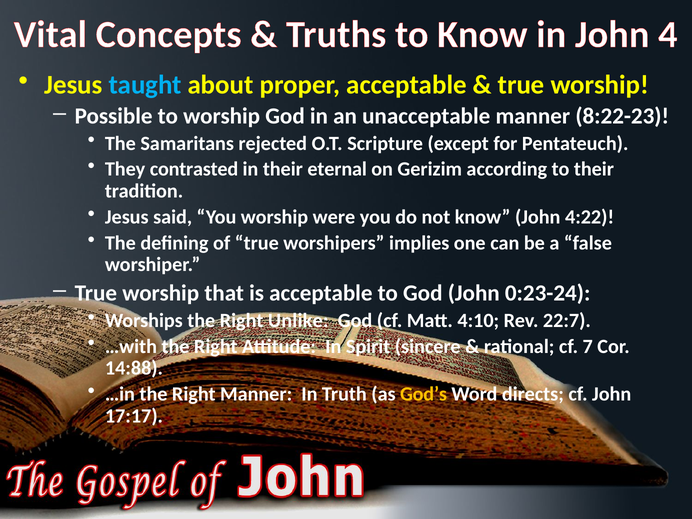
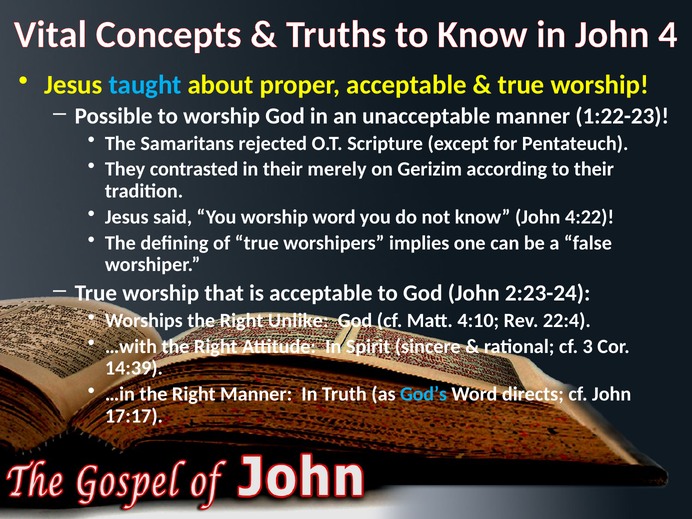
8:22-23: 8:22-23 -> 1:22-23
eternal: eternal -> merely
worship were: were -> word
0:23-24: 0:23-24 -> 2:23-24
22:7: 22:7 -> 22:4
7: 7 -> 3
14:88: 14:88 -> 14:39
God’s colour: yellow -> light blue
